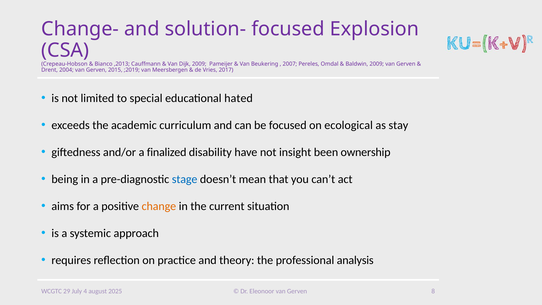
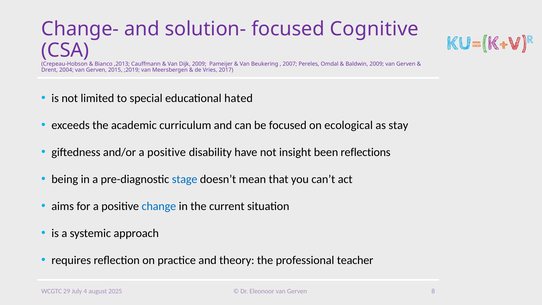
Explosion: Explosion -> Cognitive
and/or a finalized: finalized -> positive
ownership: ownership -> reflections
change colour: orange -> blue
analysis: analysis -> teacher
